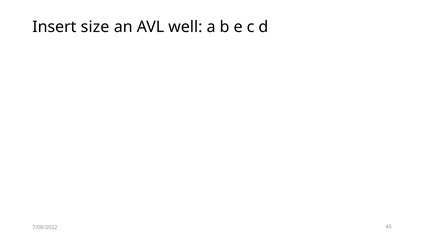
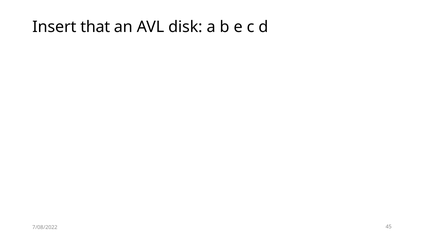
size: size -> that
well: well -> disk
